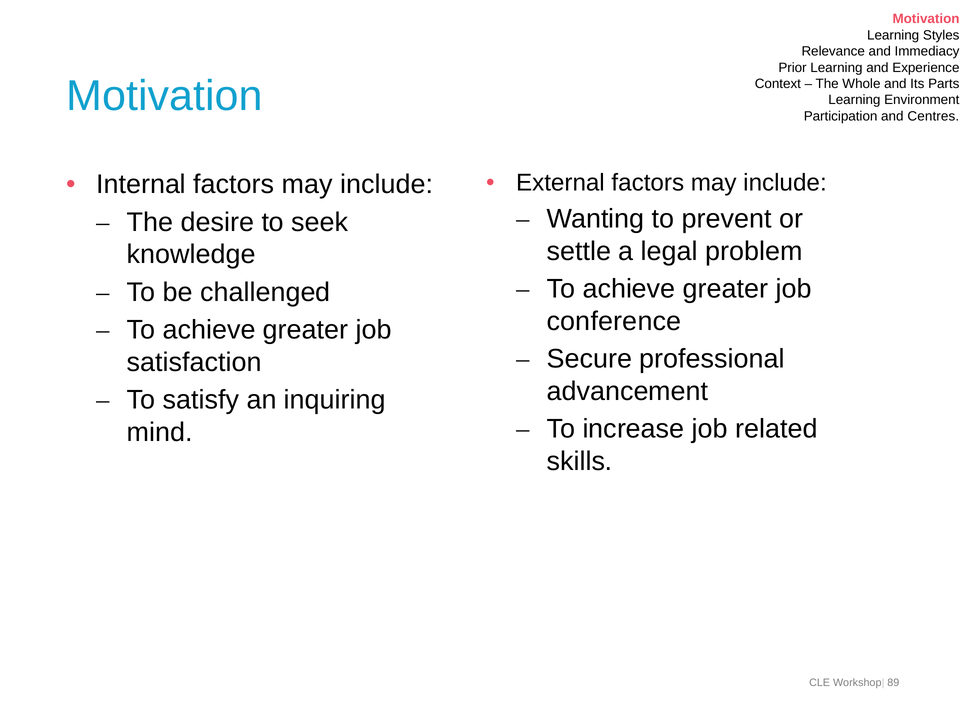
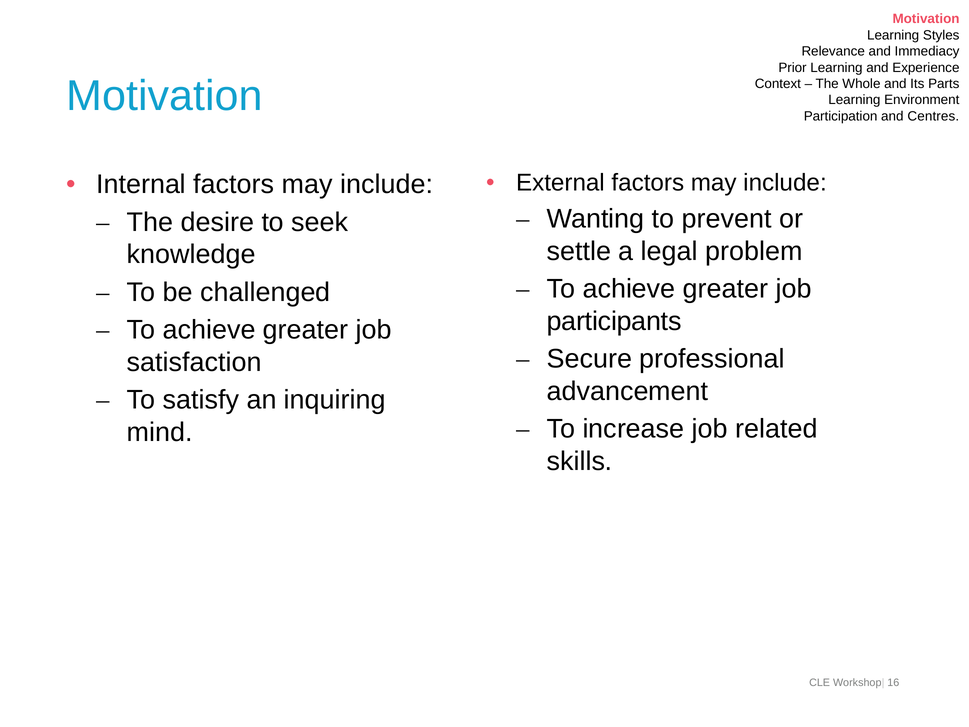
conference: conference -> participants
89: 89 -> 16
